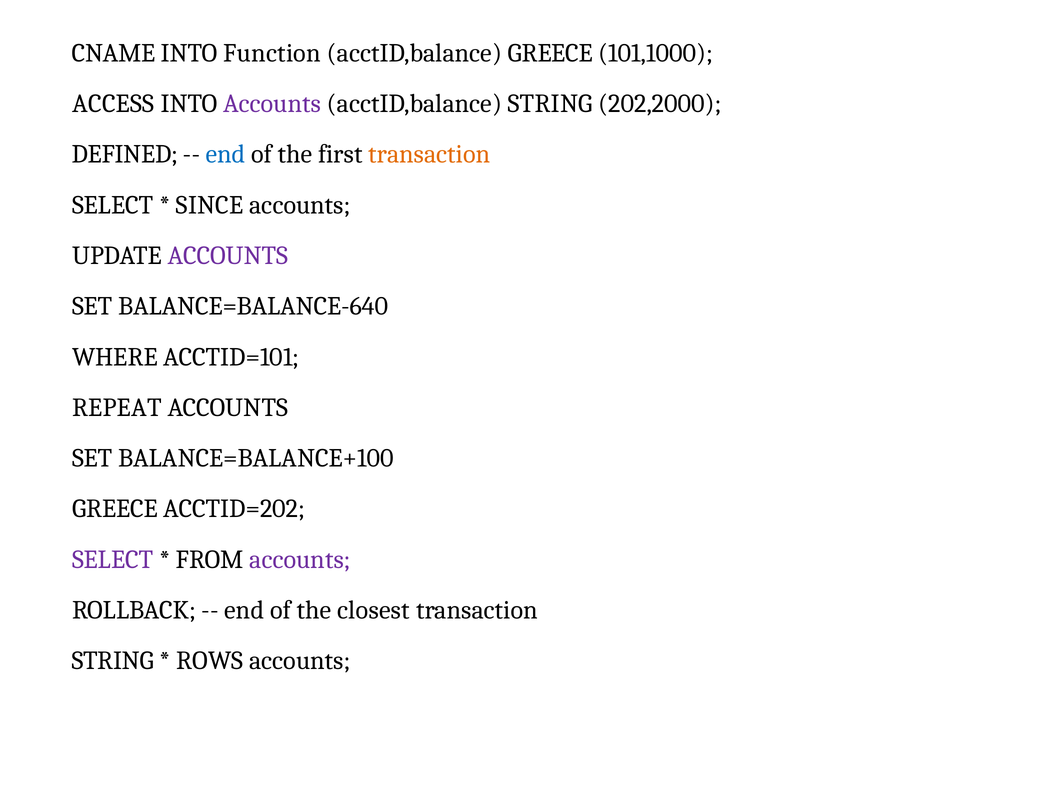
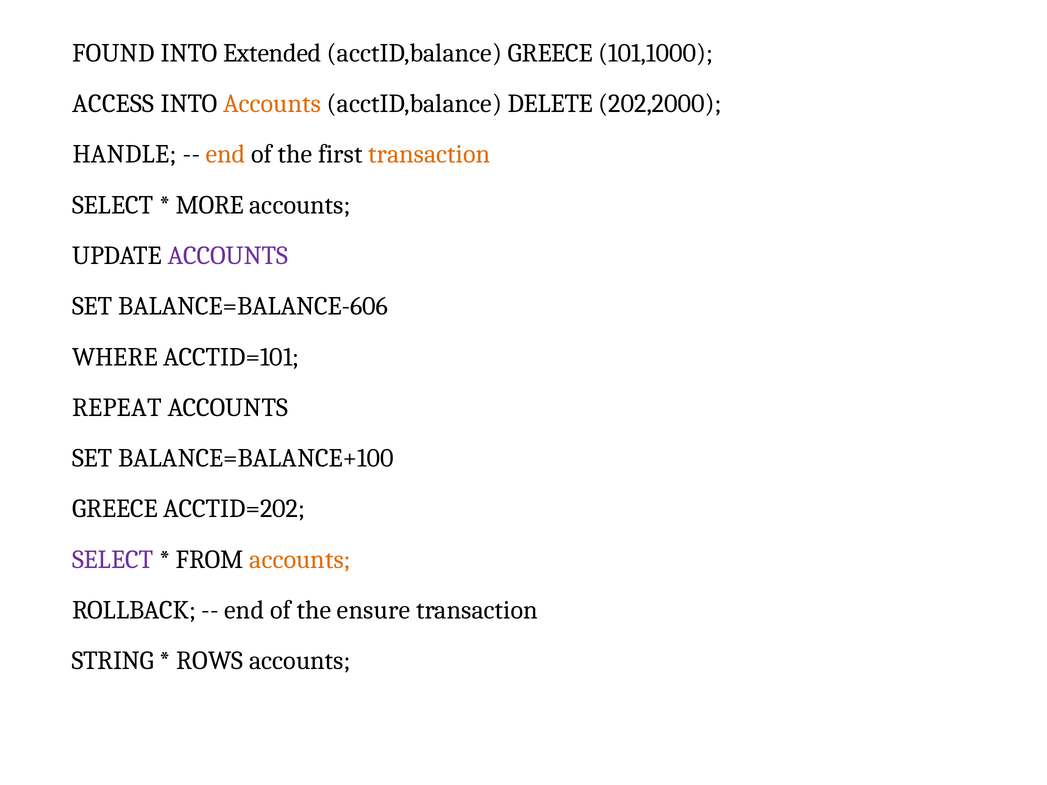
CNAME: CNAME -> FOUND
Function: Function -> Extended
Accounts at (272, 104) colour: purple -> orange
acctID,balance STRING: STRING -> DELETE
DEFINED: DEFINED -> HANDLE
end at (226, 154) colour: blue -> orange
SINCE: SINCE -> MORE
BALANCE=BALANCE-640: BALANCE=BALANCE-640 -> BALANCE=BALANCE-606
accounts at (300, 560) colour: purple -> orange
closest: closest -> ensure
